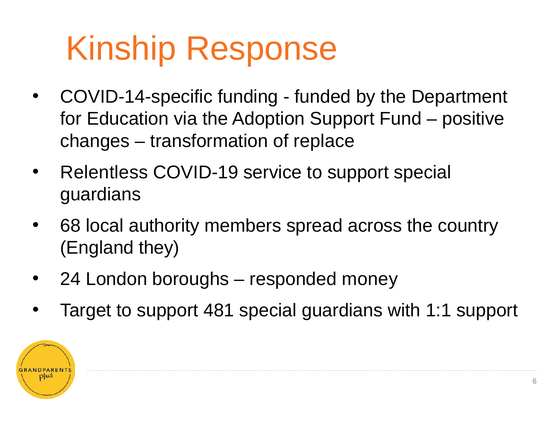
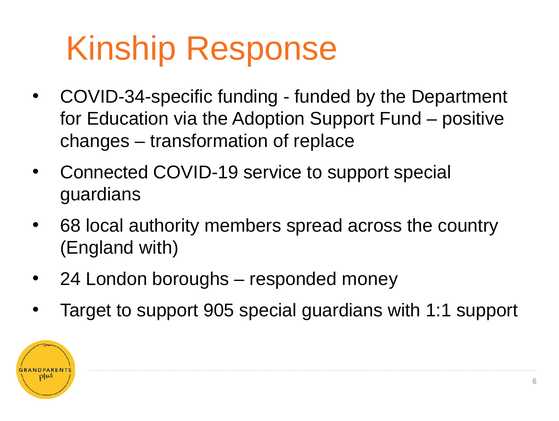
COVID-14-specific: COVID-14-specific -> COVID-34-specific
Relentless: Relentless -> Connected
England they: they -> with
481: 481 -> 905
